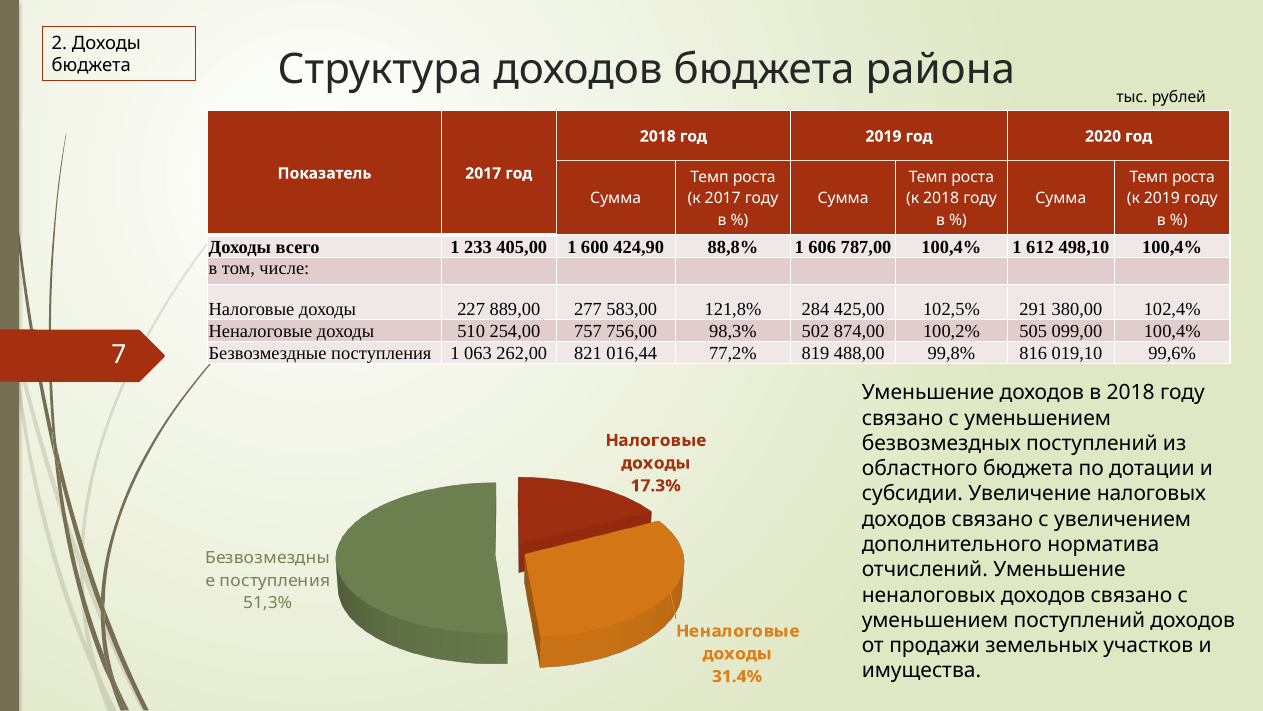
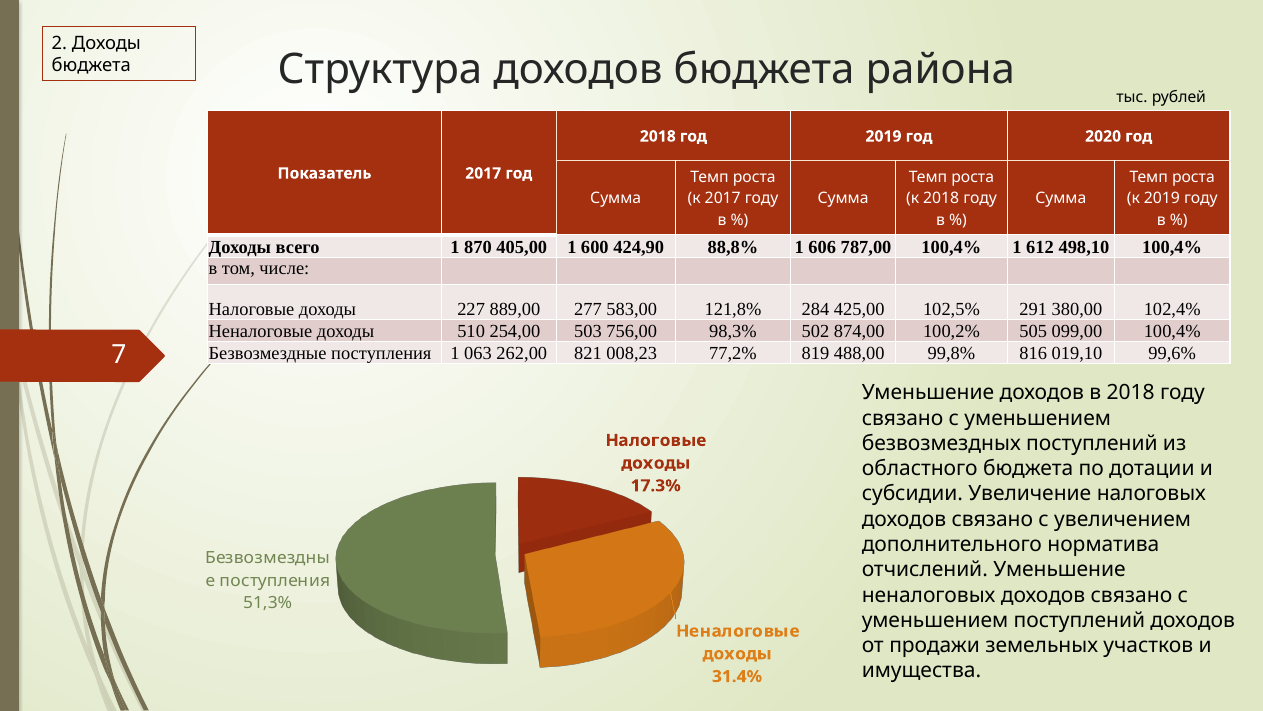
233: 233 -> 870
757: 757 -> 503
016,44: 016,44 -> 008,23
